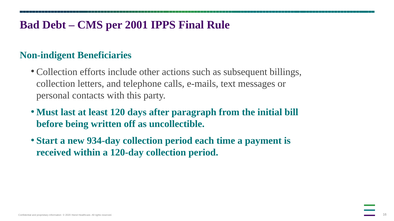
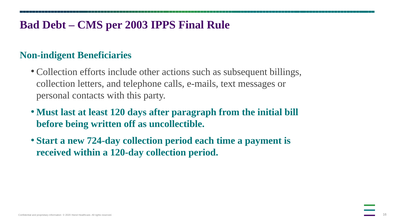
2001: 2001 -> 2003
934-day: 934-day -> 724-day
